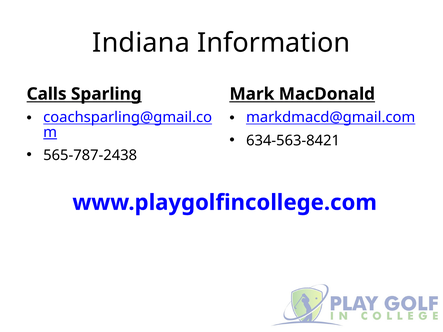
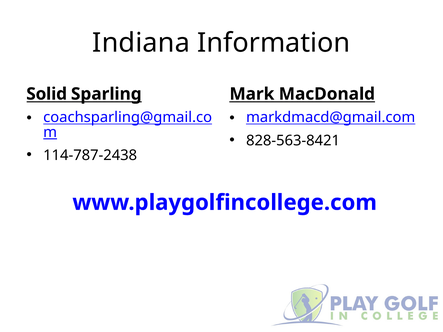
Calls: Calls -> Solid
634-563-8421: 634-563-8421 -> 828-563-8421
565-787-2438: 565-787-2438 -> 114-787-2438
